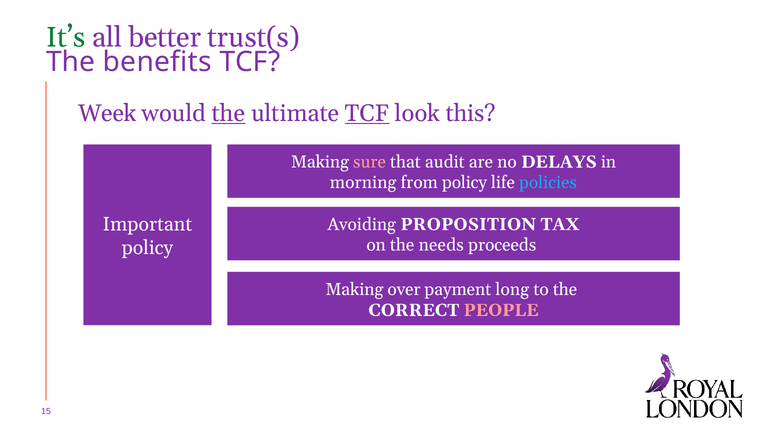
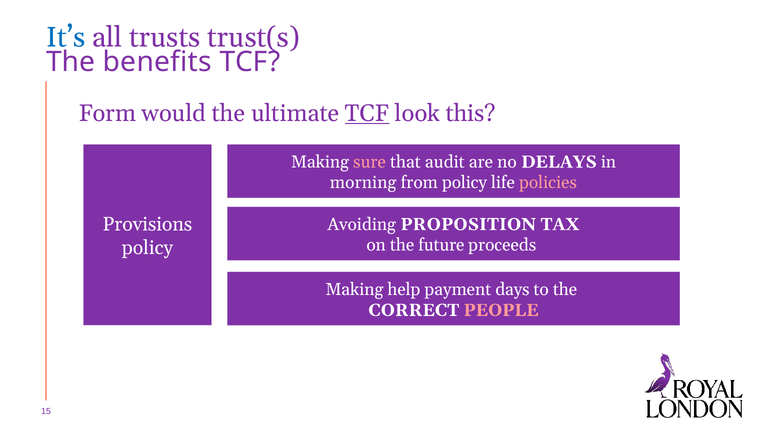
It’s colour: green -> blue
better: better -> trusts
Week: Week -> Form
the at (229, 113) underline: present -> none
policies colour: light blue -> pink
Important: Important -> Provisions
needs: needs -> future
over: over -> help
long: long -> days
